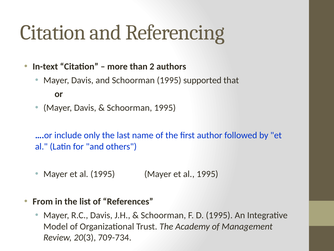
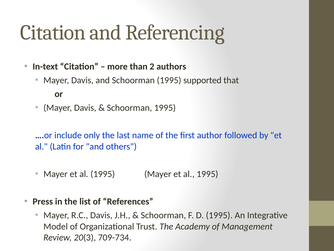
From: From -> Press
